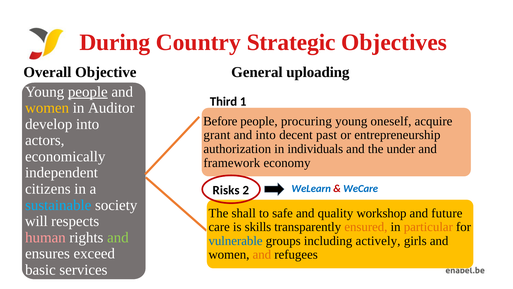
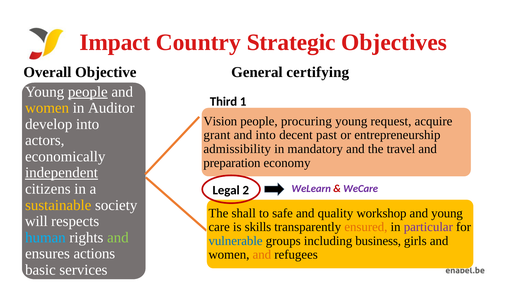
During: During -> Impact
uploading: uploading -> certifying
Before: Before -> Vision
oneself: oneself -> request
authorization: authorization -> admissibility
individuals: individuals -> mandatory
under: under -> travel
framework: framework -> preparation
independent underline: none -> present
Risks: Risks -> Legal
WeLearn colour: blue -> purple
WeCare colour: blue -> purple
sustainable colour: light blue -> yellow
and future: future -> young
particular colour: orange -> purple
human colour: pink -> light blue
actively: actively -> business
exceed: exceed -> actions
